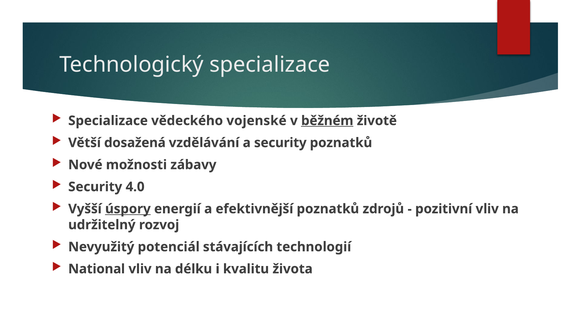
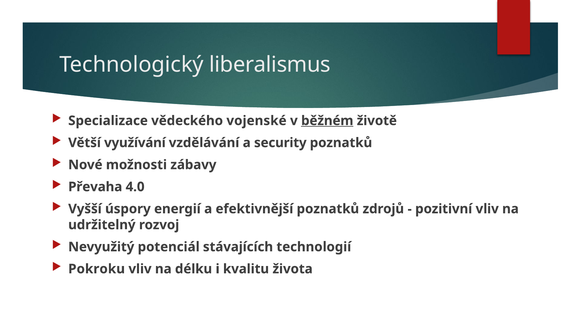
Technologický specializace: specializace -> liberalismus
dosažená: dosažená -> využívání
Security at (95, 187): Security -> Převaha
úspory underline: present -> none
National: National -> Pokroku
